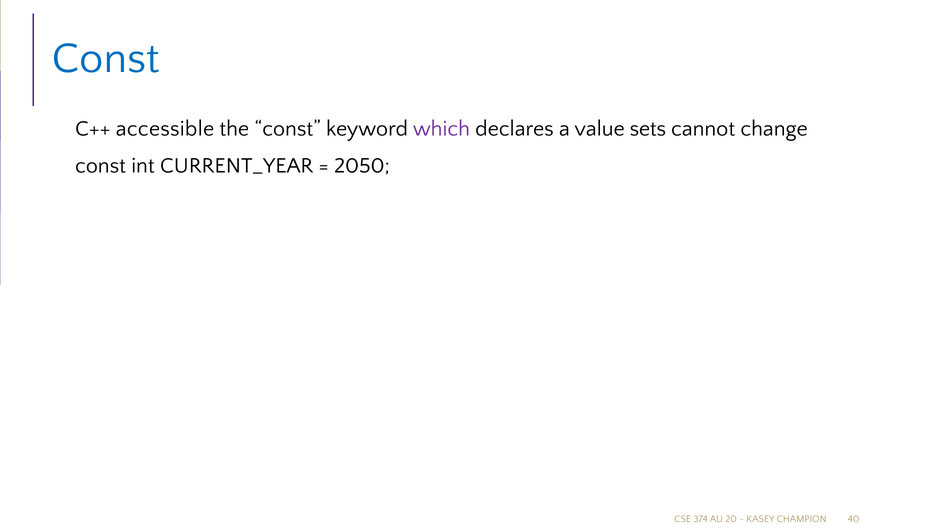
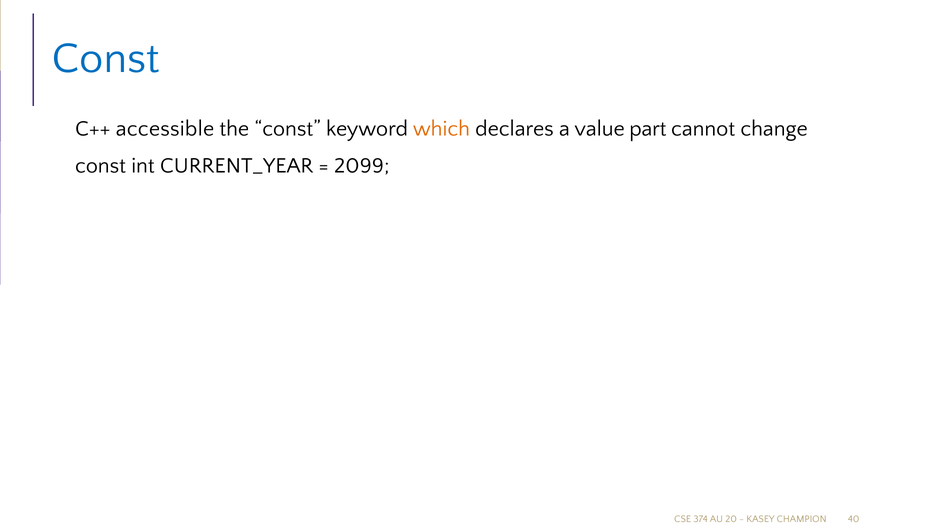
which colour: purple -> orange
sets: sets -> part
2050: 2050 -> 2099
